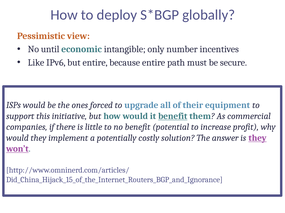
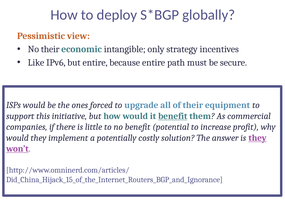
No until: until -> their
number: number -> strategy
